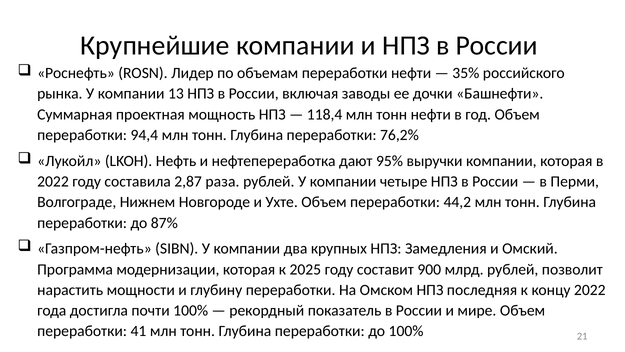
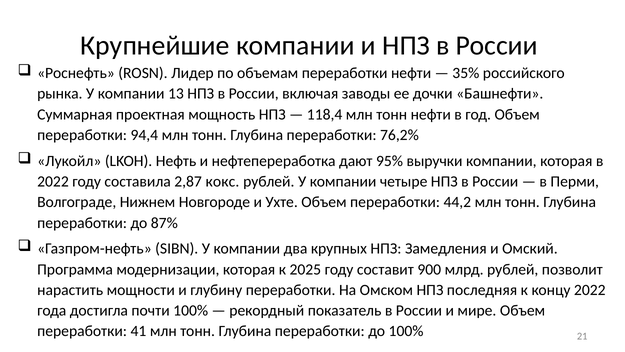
раза: раза -> кокс
